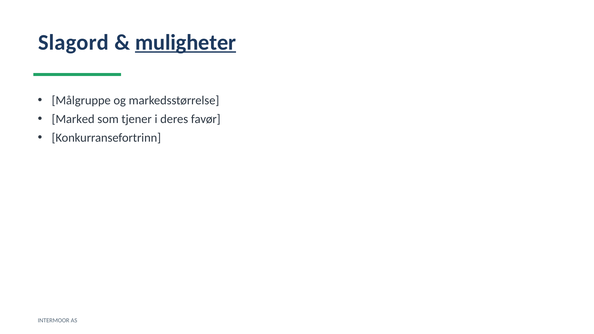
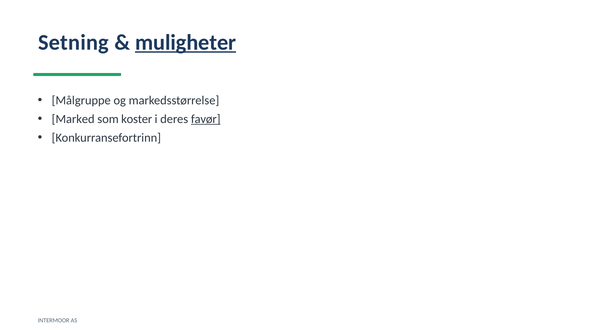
Slagord: Slagord -> Setning
tjener: tjener -> koster
favør underline: none -> present
